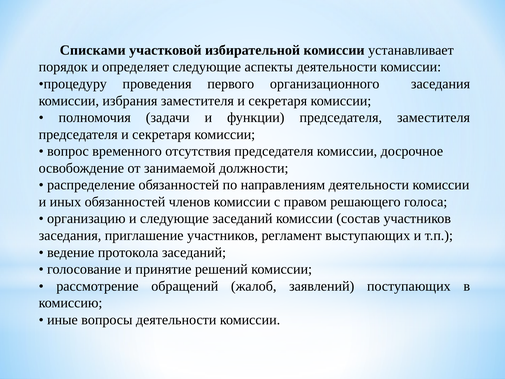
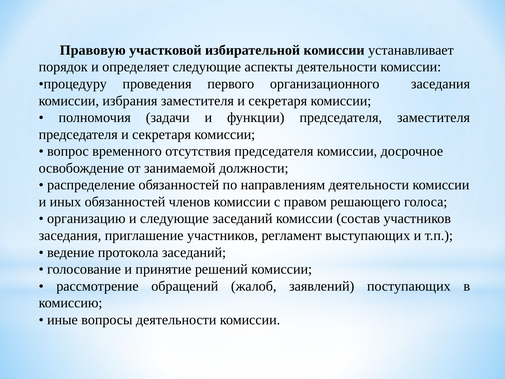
Списками: Списками -> Правовую
